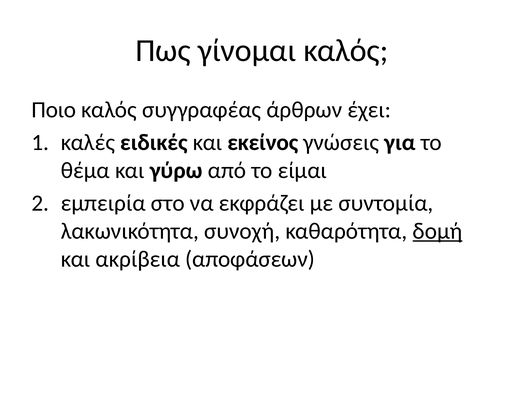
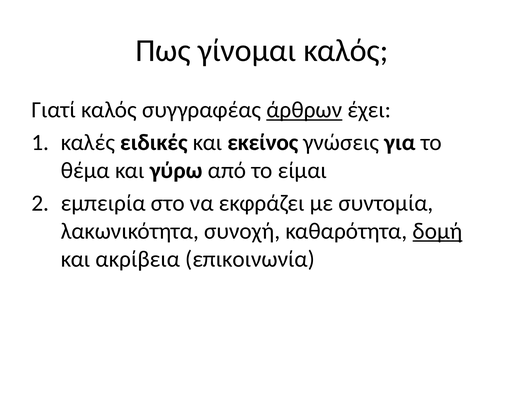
Ποιο: Ποιο -> Γιατί
άρθρων underline: none -> present
αποφάσεων: αποφάσεων -> επικοινωνία
